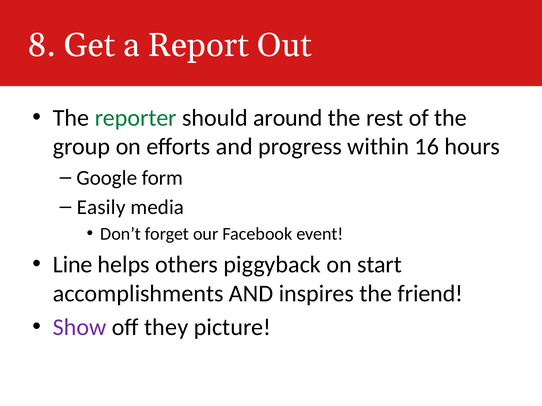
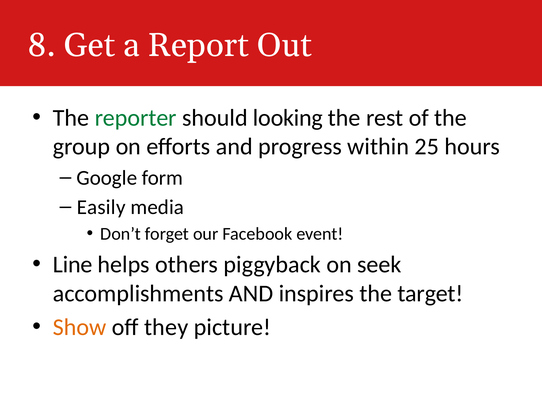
around: around -> looking
16: 16 -> 25
start: start -> seek
friend: friend -> target
Show colour: purple -> orange
